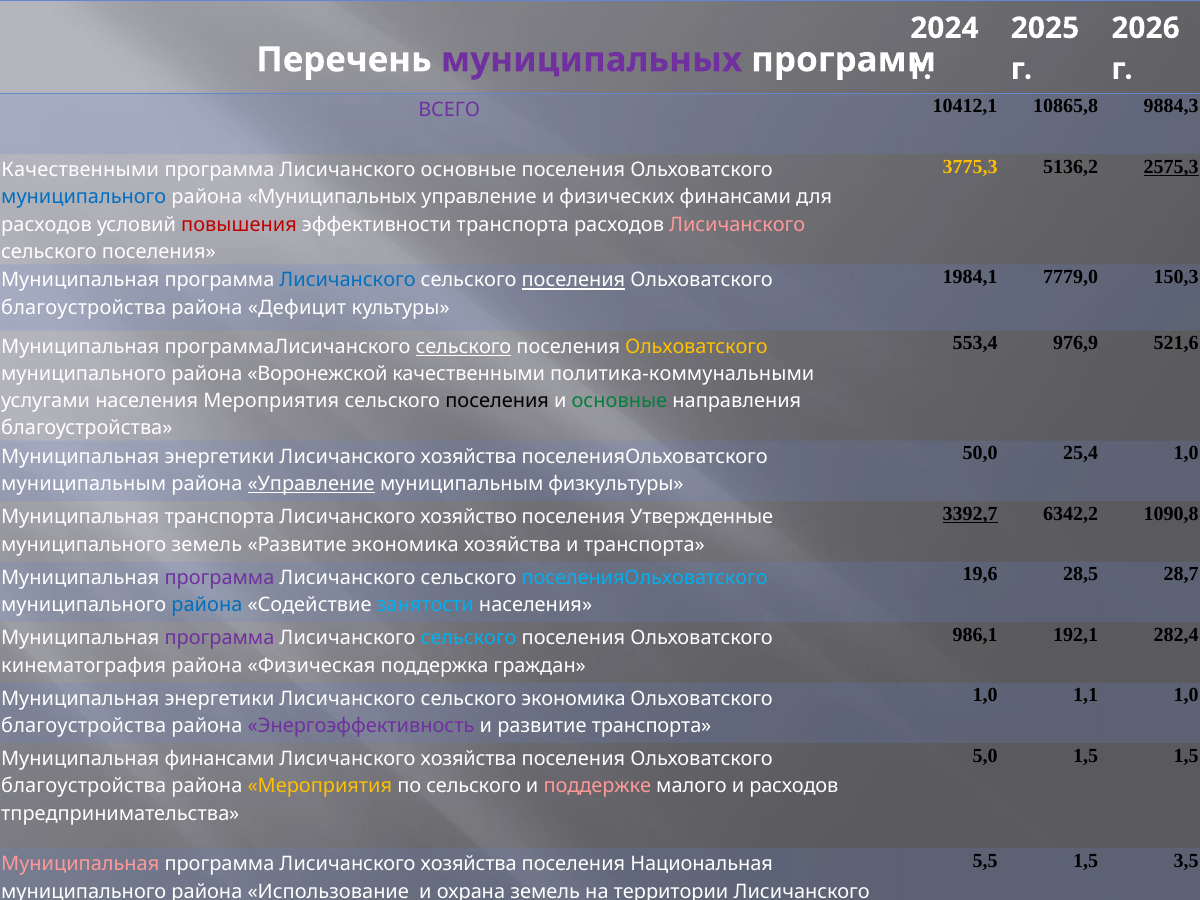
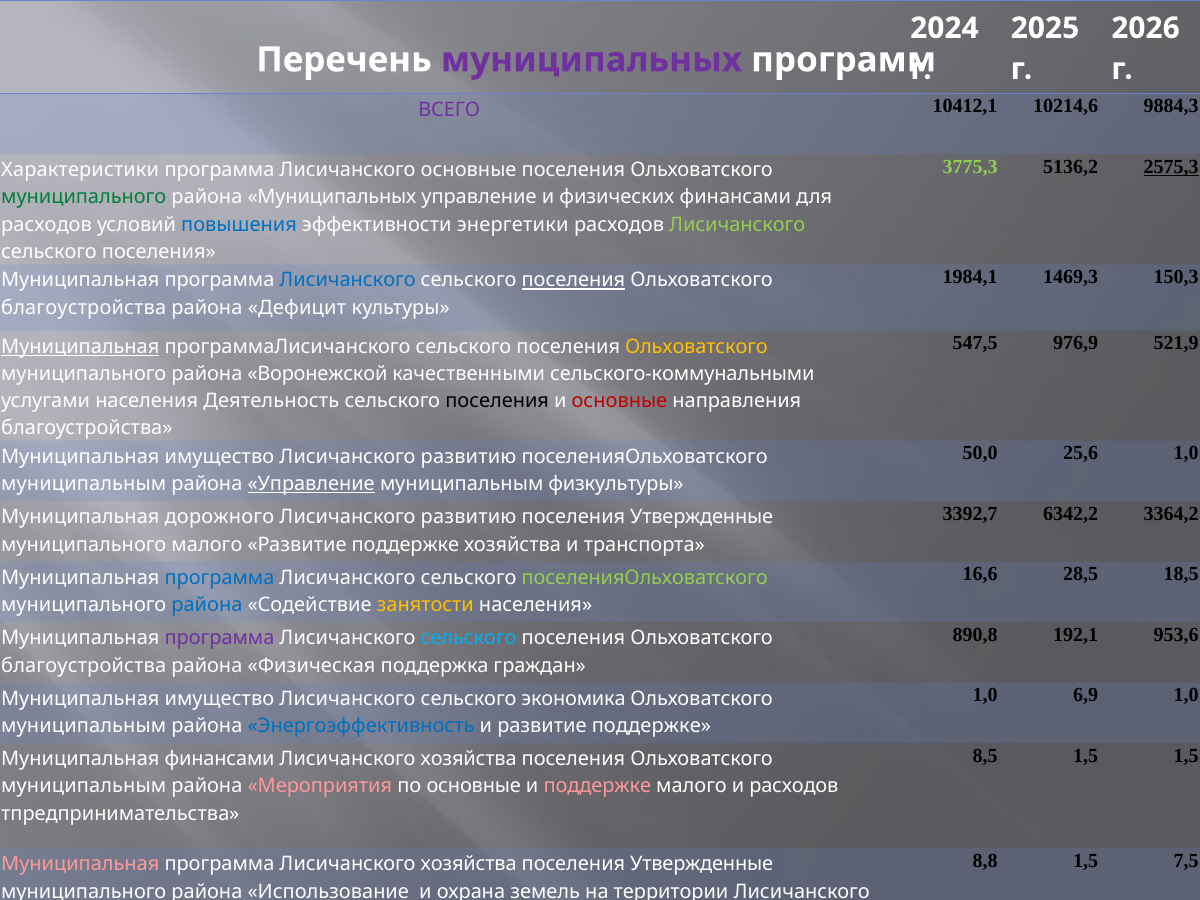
10865,8: 10865,8 -> 10214,6
3775,3 colour: yellow -> light green
Качественными at (80, 170): Качественными -> Характеристики
муниципального at (84, 197) colour: blue -> green
повышения colour: red -> blue
эффективности транспорта: транспорта -> энергетики
Лисичанского at (737, 225) colour: pink -> light green
7779,0: 7779,0 -> 1469,3
553,4: 553,4 -> 547,5
521,6: 521,6 -> 521,9
Муниципальная at (80, 347) underline: none -> present
сельского at (463, 347) underline: present -> none
политика-коммунальными: политика-коммунальными -> сельского-коммунальными
населения Мероприятия: Мероприятия -> Деятельность
основные at (619, 401) colour: green -> red
25,4: 25,4 -> 25,6
энергетики at (219, 457): энергетики -> имущество
хозяйства at (469, 457): хозяйства -> развитию
3392,7 underline: present -> none
1090,8: 1090,8 -> 3364,2
Муниципальная транспорта: транспорта -> дорожного
хозяйство at (469, 517): хозяйство -> развитию
муниципального земель: земель -> малого
экономика at (405, 544): экономика -> поддержке
19,6: 19,6 -> 16,6
28,7: 28,7 -> 18,5
программа at (219, 578) colour: purple -> blue
поселенияОльховатского at (645, 578) colour: light blue -> light green
занятости colour: light blue -> yellow
986,1: 986,1 -> 890,8
282,4: 282,4 -> 953,6
кинематография at (84, 665): кинематография -> благоустройства
1,1: 1,1 -> 6,9
энергетики at (219, 699): энергетики -> имущество
благоустройства at (84, 726): благоустройства -> муниципальным
Энергоэффективность colour: purple -> blue
и развитие транспорта: транспорта -> поддержке
5,0: 5,0 -> 8,5
благоустройства at (84, 786): благоустройства -> муниципальным
Мероприятия at (320, 786) colour: yellow -> pink
по сельского: сельского -> основные
5,5: 5,5 -> 8,8
3,5: 3,5 -> 7,5
Национальная at (702, 864): Национальная -> Утвержденные
